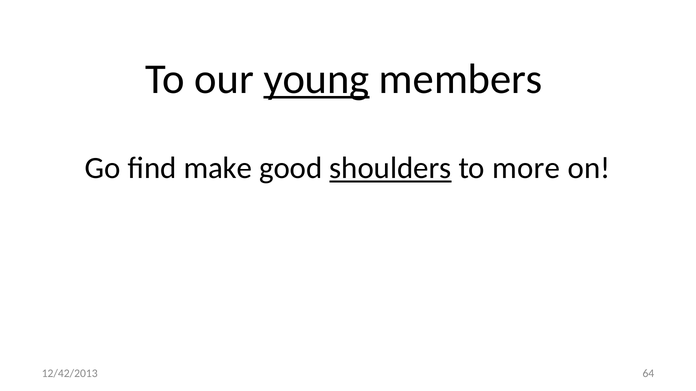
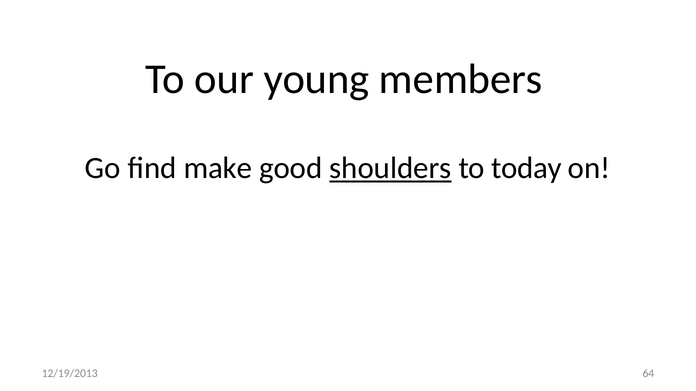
young underline: present -> none
more: more -> today
12/42/2013: 12/42/2013 -> 12/19/2013
